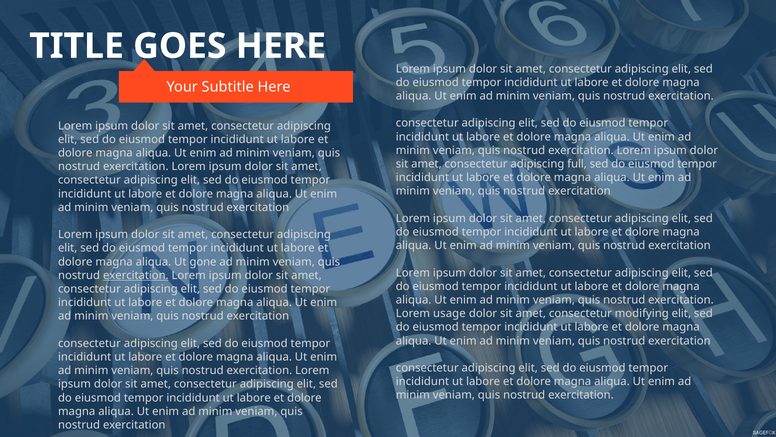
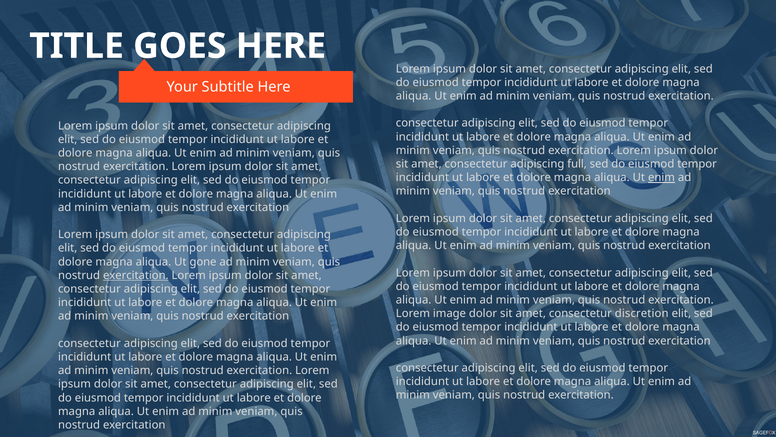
enim at (661, 177) underline: none -> present
usage: usage -> image
modifying: modifying -> discretion
